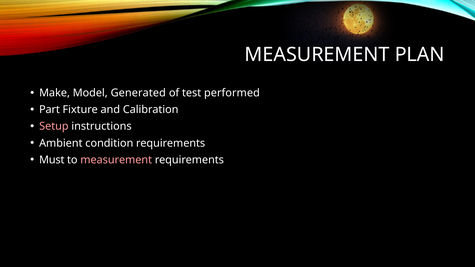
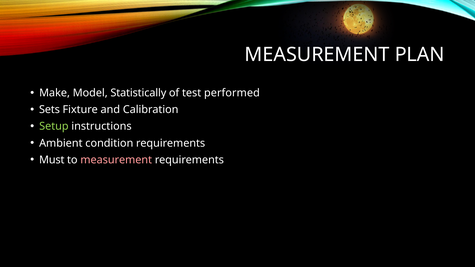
Generated: Generated -> Statistically
Part: Part -> Sets
Setup colour: pink -> light green
